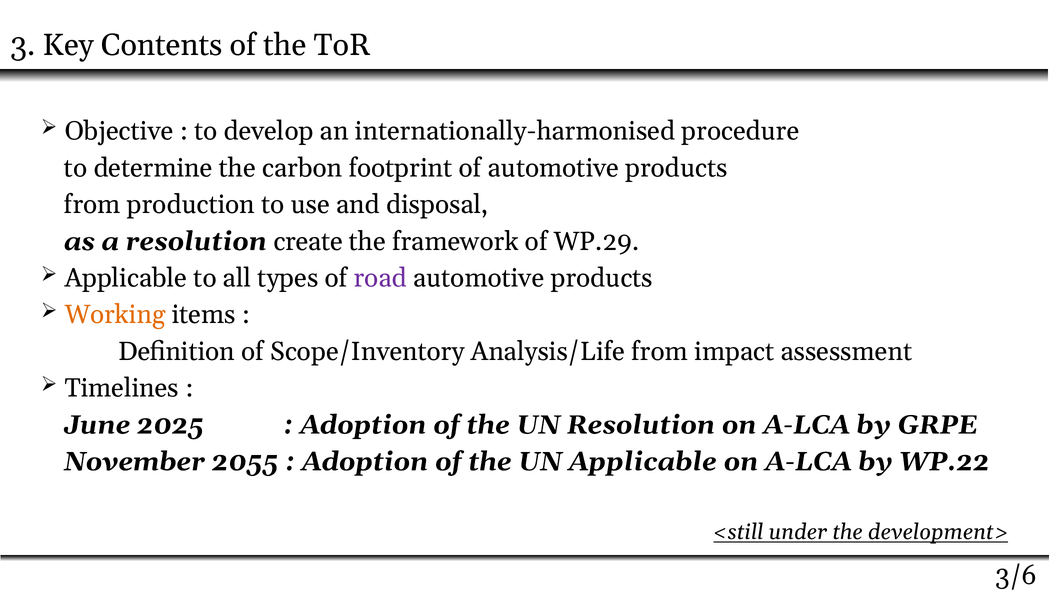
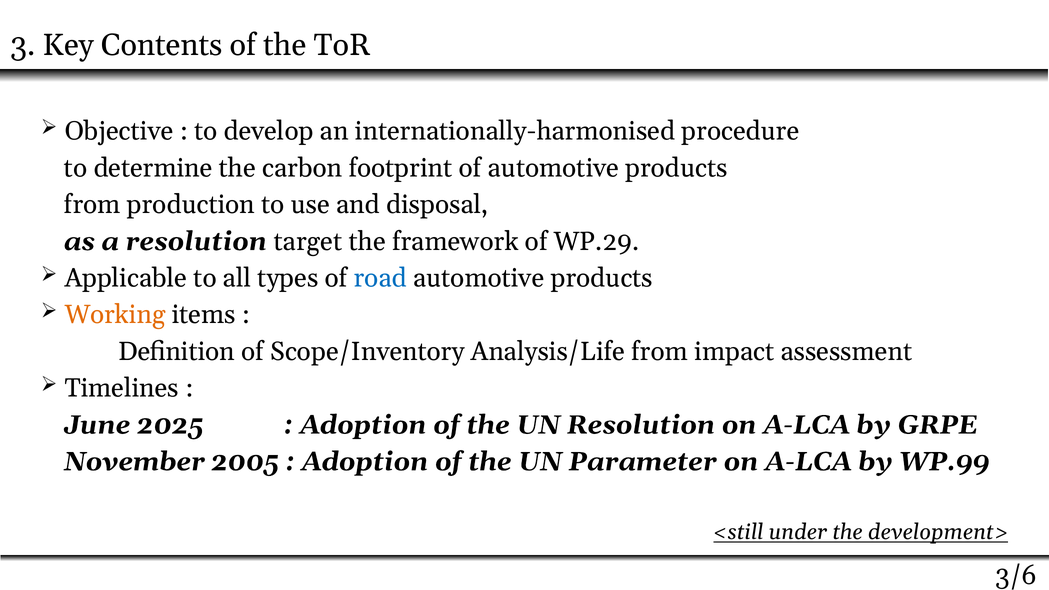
create: create -> target
road colour: purple -> blue
2055: 2055 -> 2005
UN Applicable: Applicable -> Parameter
WP.22: WP.22 -> WP.99
